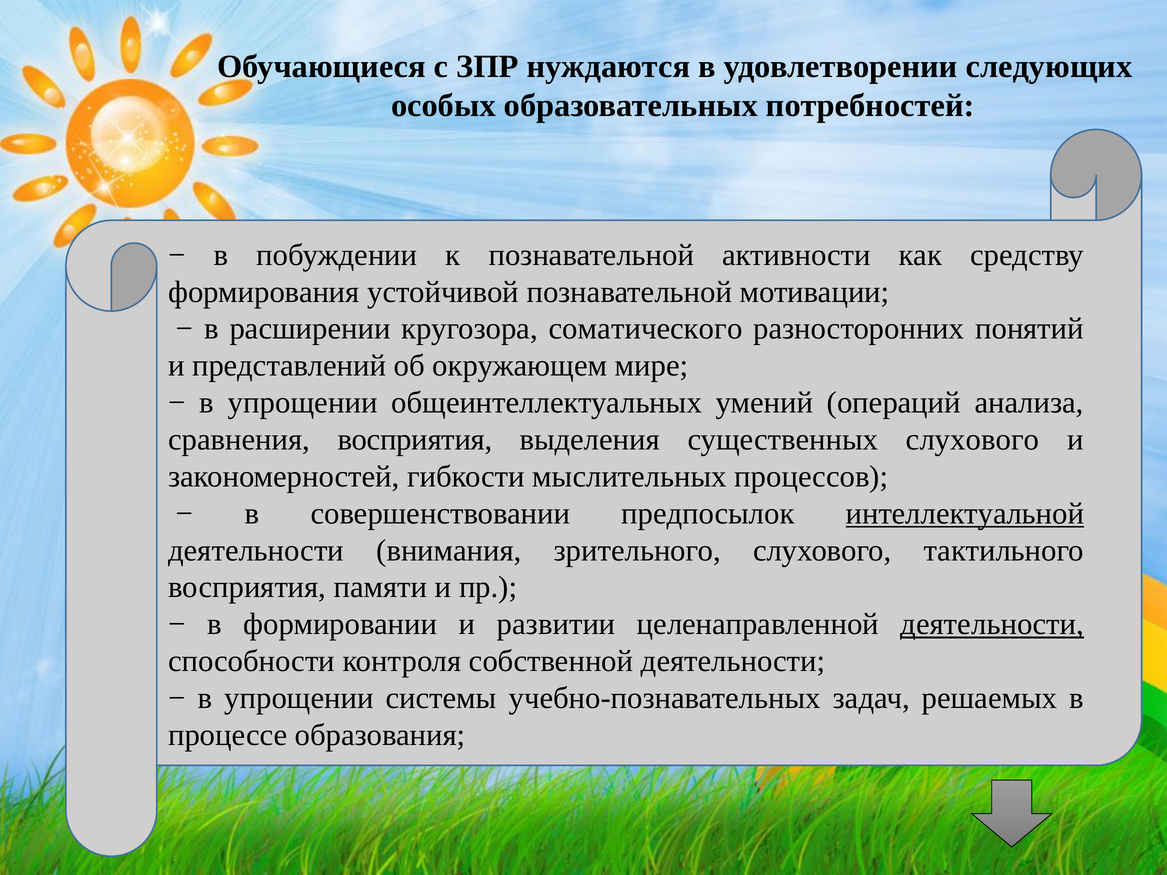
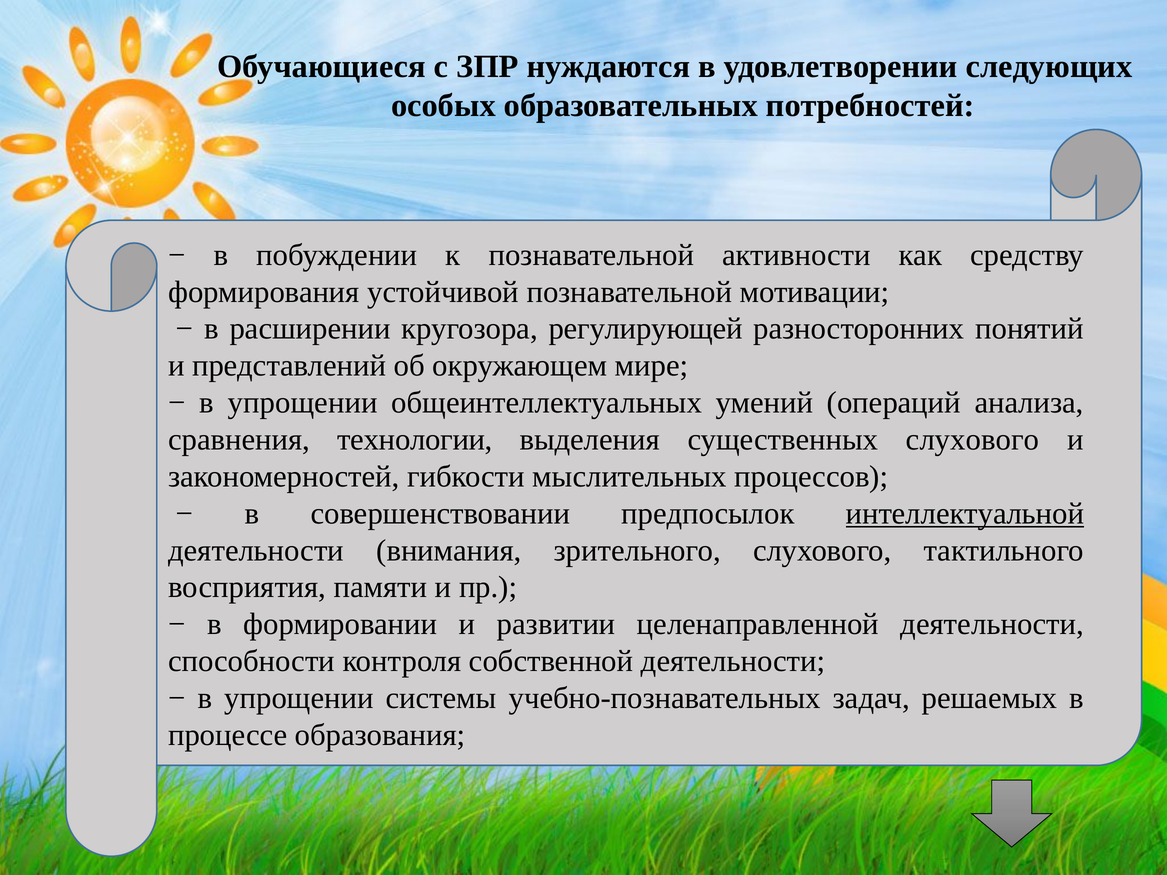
соматического: соматического -> регулирующей
сравнения восприятия: восприятия -> технологии
деятельности at (992, 624) underline: present -> none
